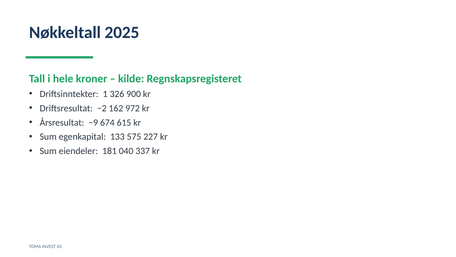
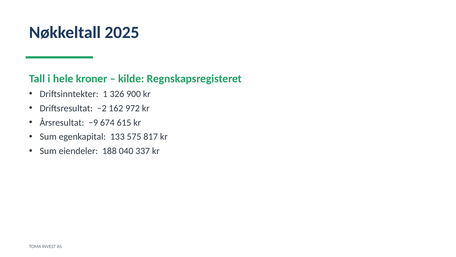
227: 227 -> 817
181: 181 -> 188
